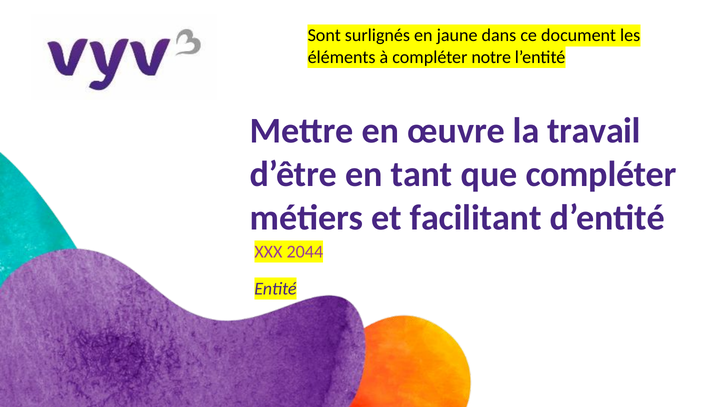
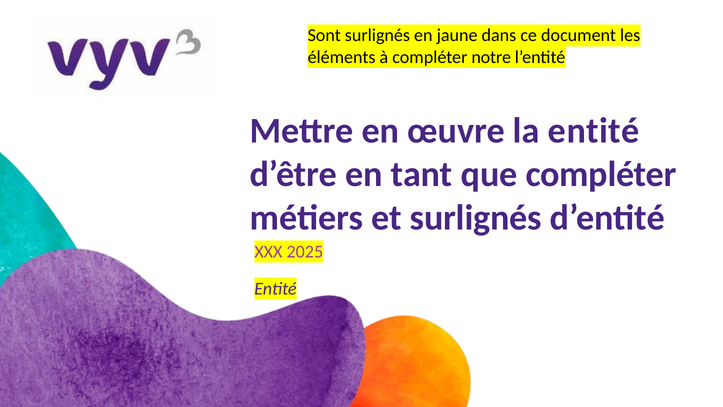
la travail: travail -> entité
et facilitant: facilitant -> surlignés
2044: 2044 -> 2025
